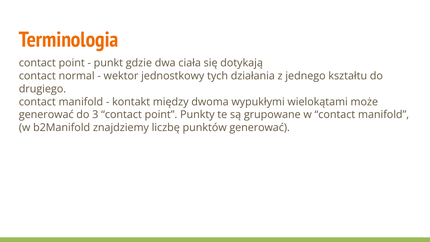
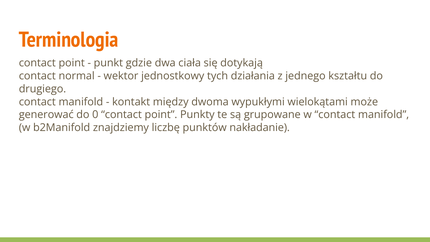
3: 3 -> 0
punktów generować: generować -> nakładanie
